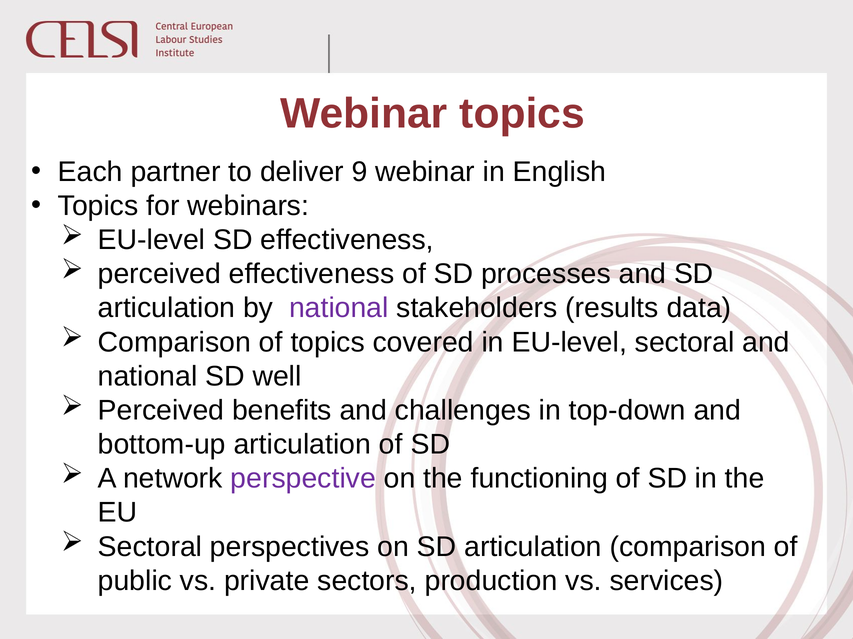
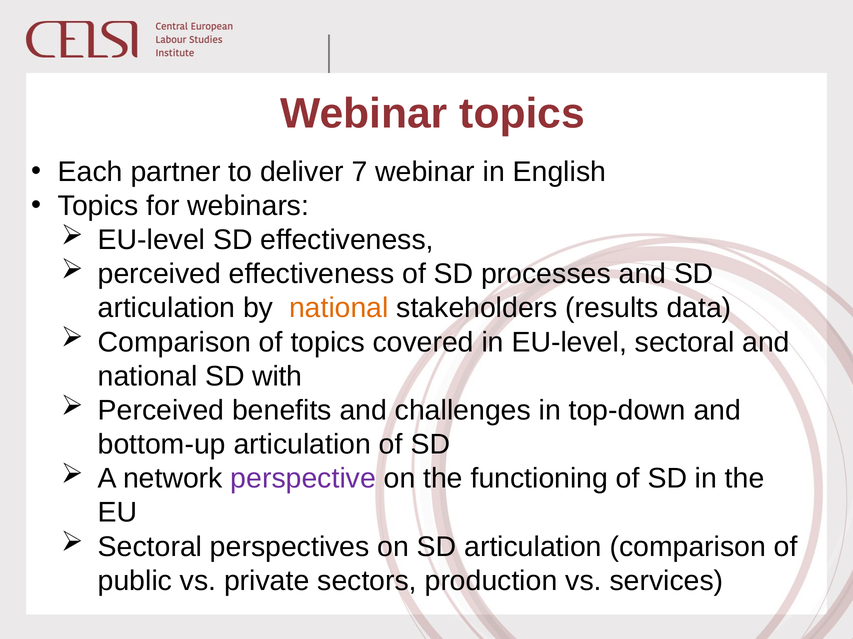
9: 9 -> 7
national at (339, 308) colour: purple -> orange
well: well -> with
